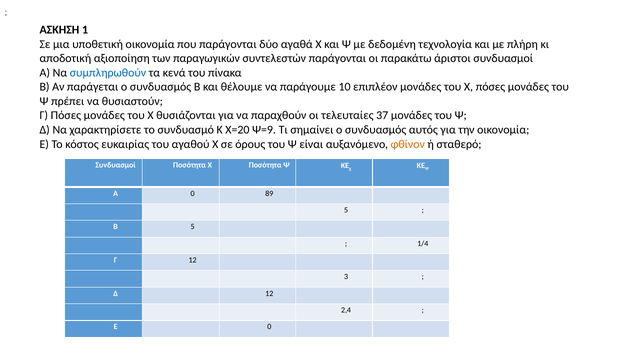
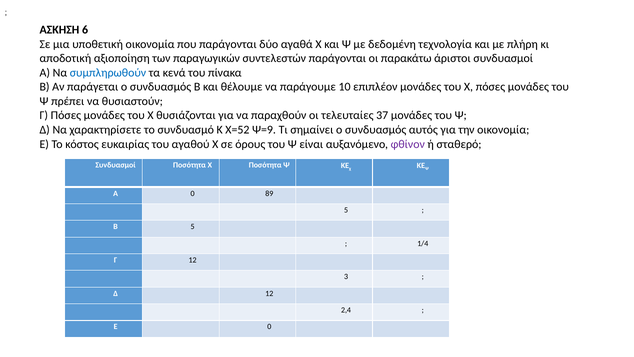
1: 1 -> 6
Χ=20: Χ=20 -> Χ=52
φθίνον colour: orange -> purple
